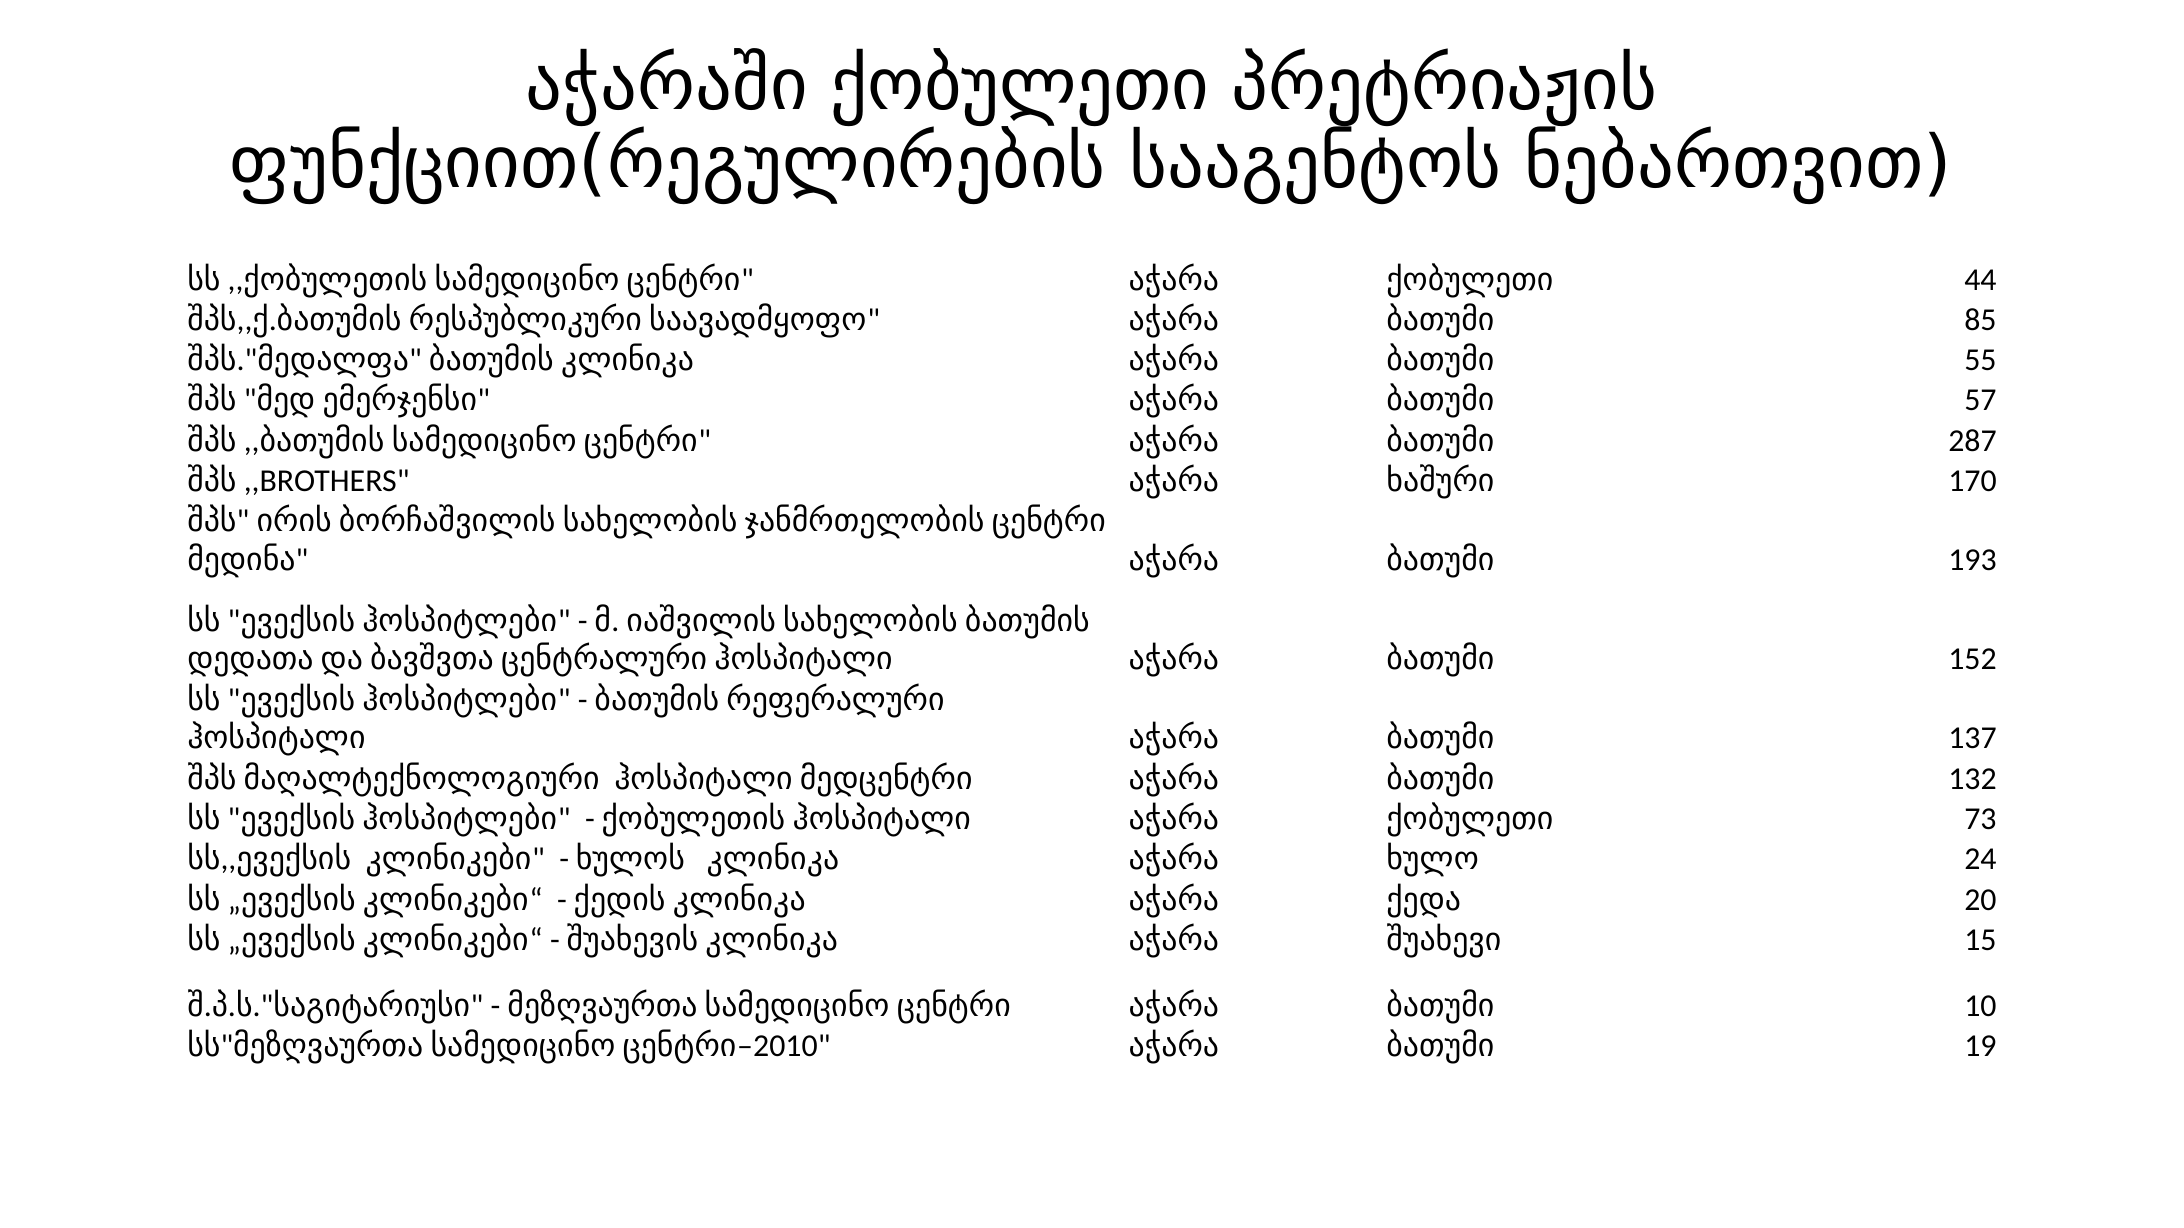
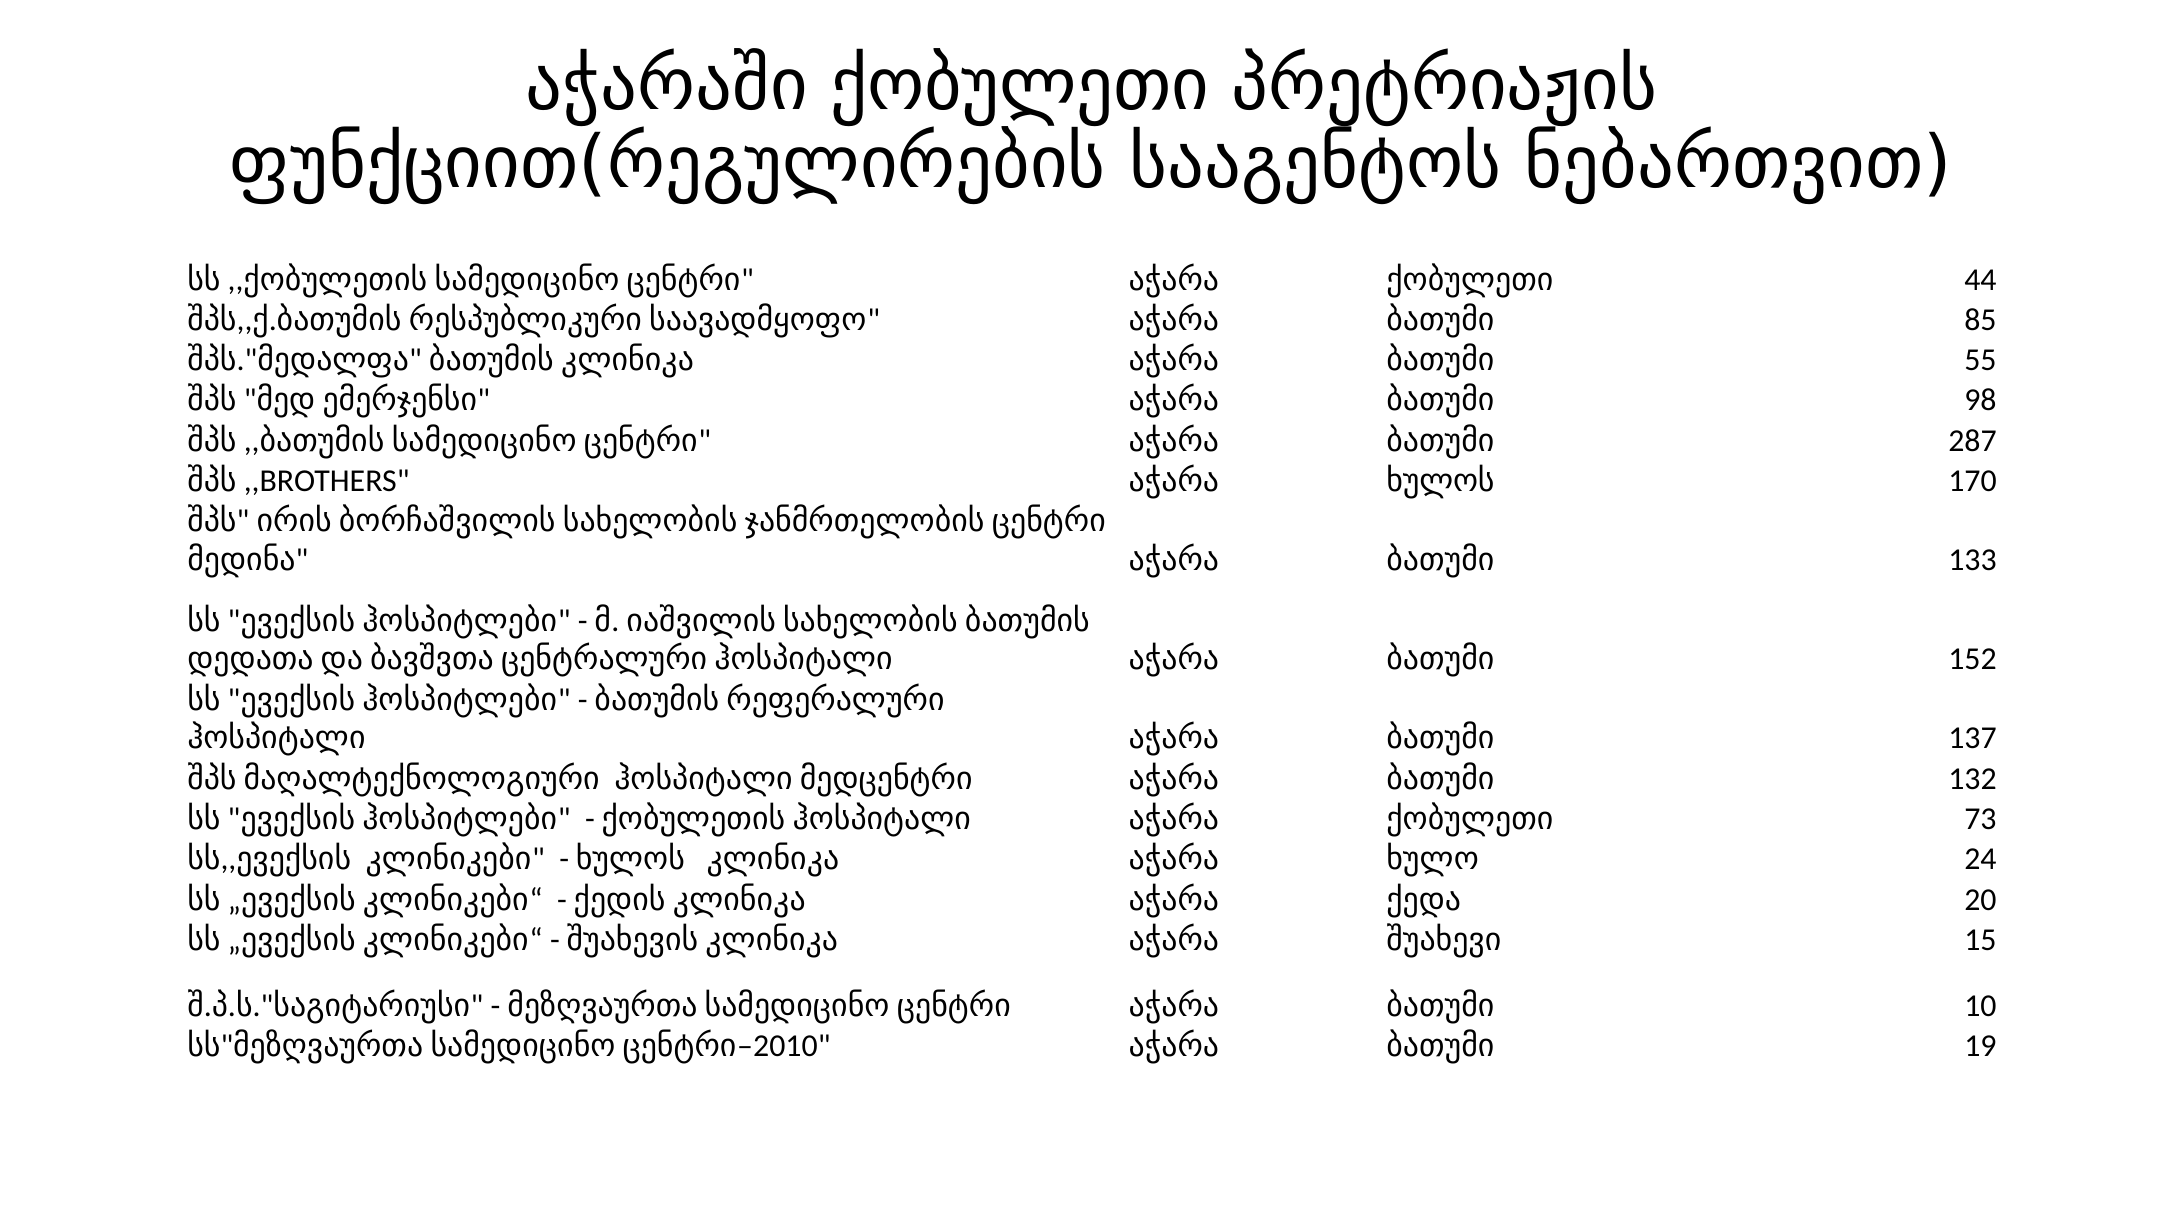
57: 57 -> 98
აჭარა ხაშური: ხაშური -> ხულოს
193: 193 -> 133
